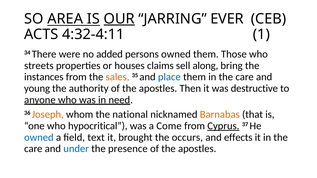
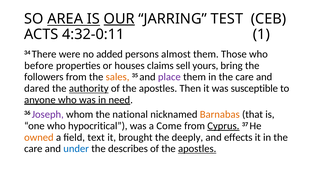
EVER: EVER -> TEST
4:32-4:11: 4:32-4:11 -> 4:32-0:11
persons owned: owned -> almost
streets: streets -> before
along: along -> yours
instances: instances -> followers
place colour: blue -> purple
young: young -> dared
authority underline: none -> present
destructive: destructive -> susceptible
Joseph colour: orange -> purple
owned at (39, 138) colour: blue -> orange
occurs: occurs -> deeply
presence: presence -> describes
apostles at (197, 149) underline: none -> present
